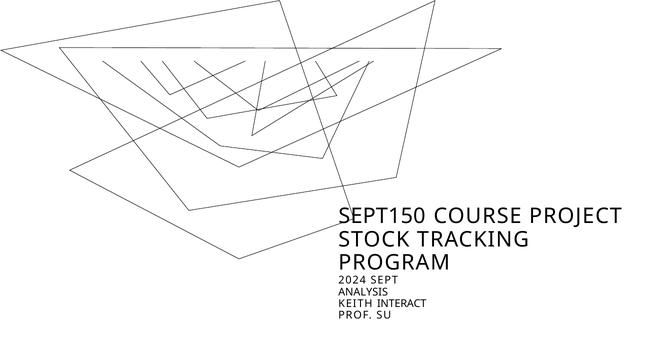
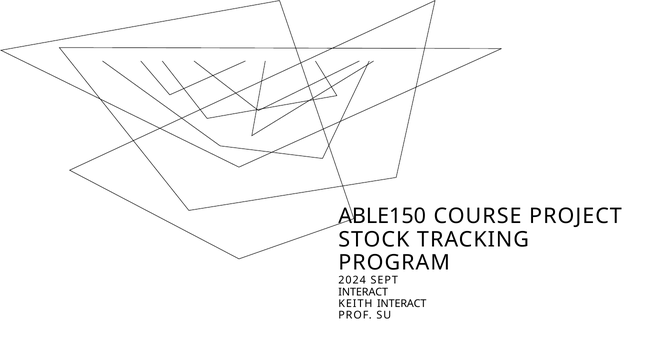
SEPT150: SEPT150 -> ABLE150
ANALYSIS at (363, 292): ANALYSIS -> INTERACT
